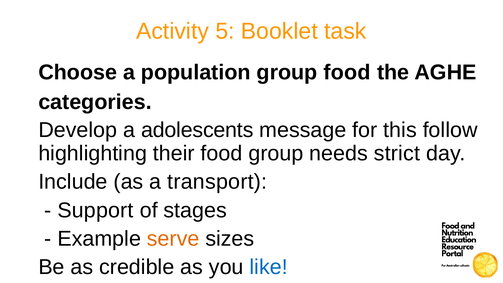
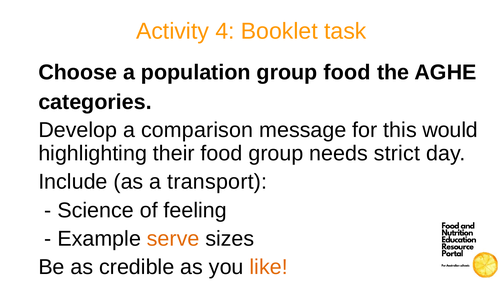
5: 5 -> 4
adolescents: adolescents -> comparison
follow: follow -> would
Support: Support -> Science
stages: stages -> feeling
like colour: blue -> orange
